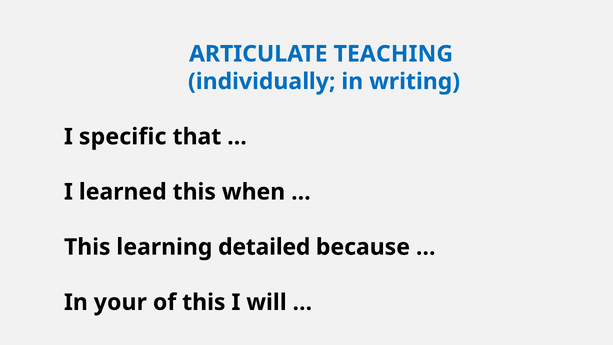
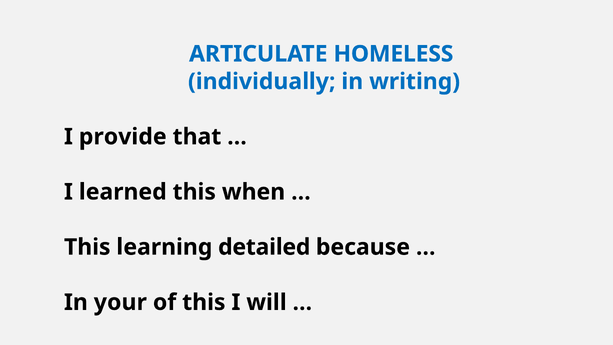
TEACHING: TEACHING -> HOMELESS
specific: specific -> provide
